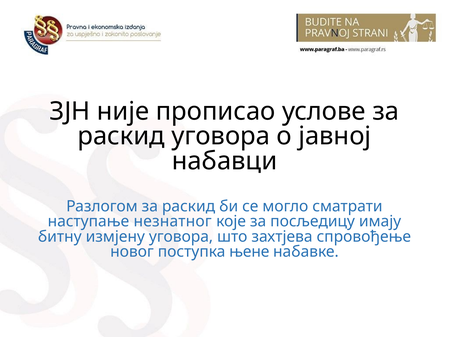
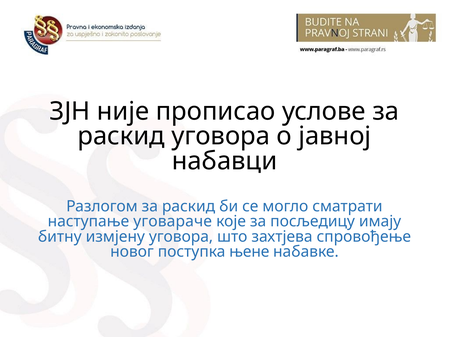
незнатног: незнатног -> уговараче
